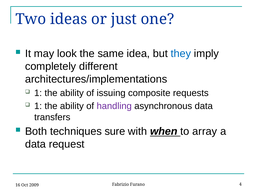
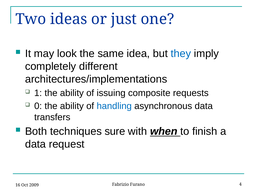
1 at (38, 106): 1 -> 0
handling colour: purple -> blue
array: array -> finish
